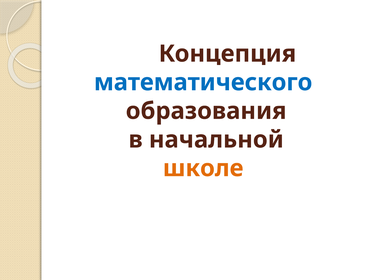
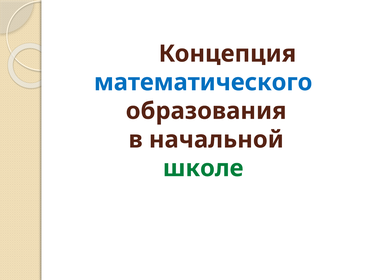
школе colour: orange -> green
